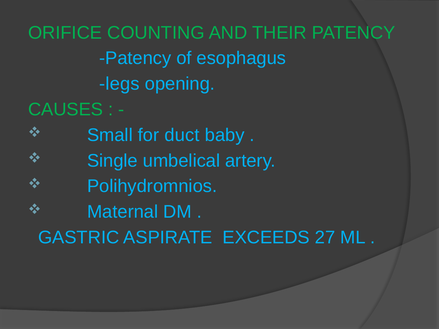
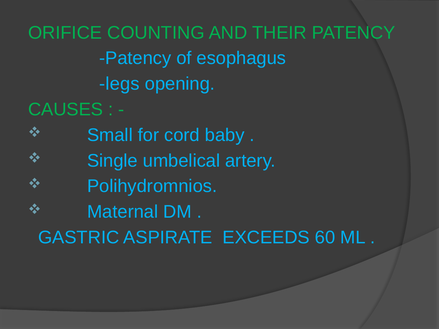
duct: duct -> cord
27: 27 -> 60
